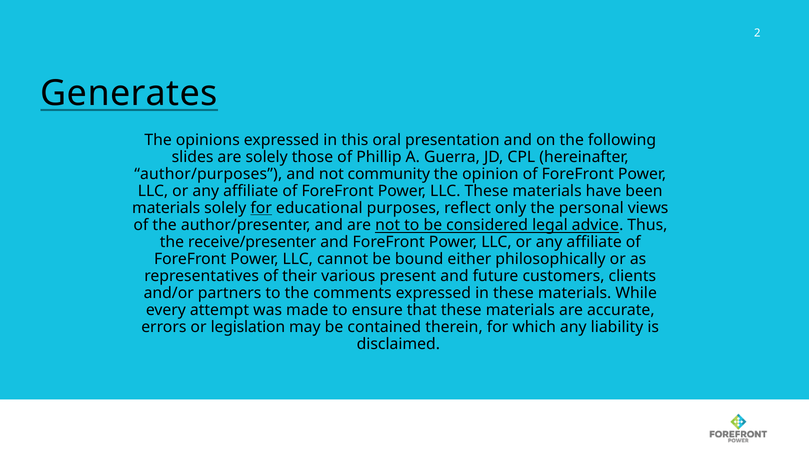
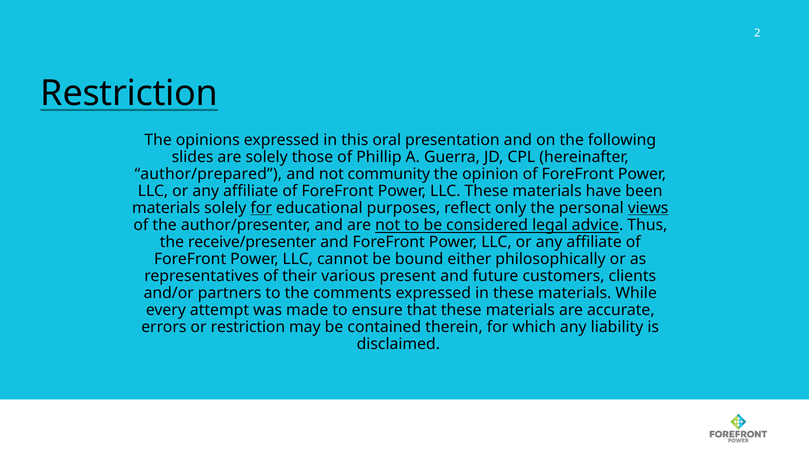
Generates at (129, 94): Generates -> Restriction
author/purposes: author/purposes -> author/prepared
views underline: none -> present
or legislation: legislation -> restriction
